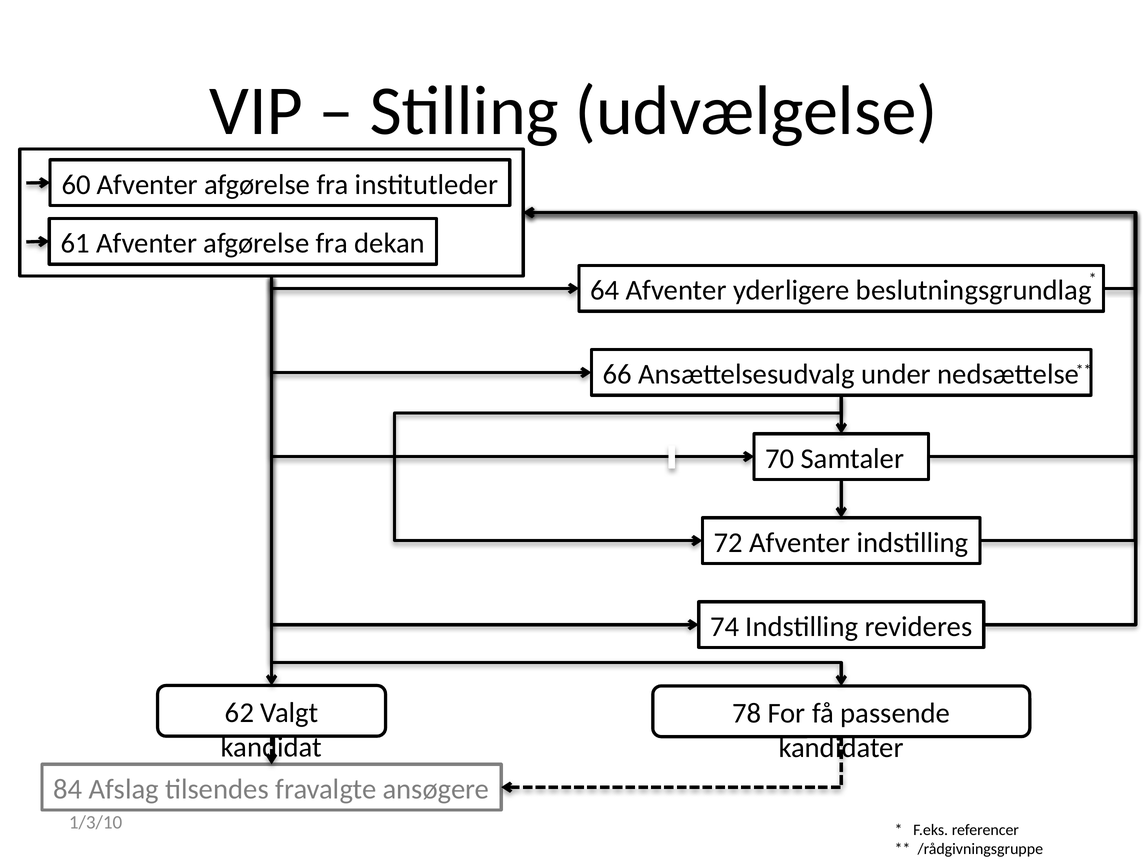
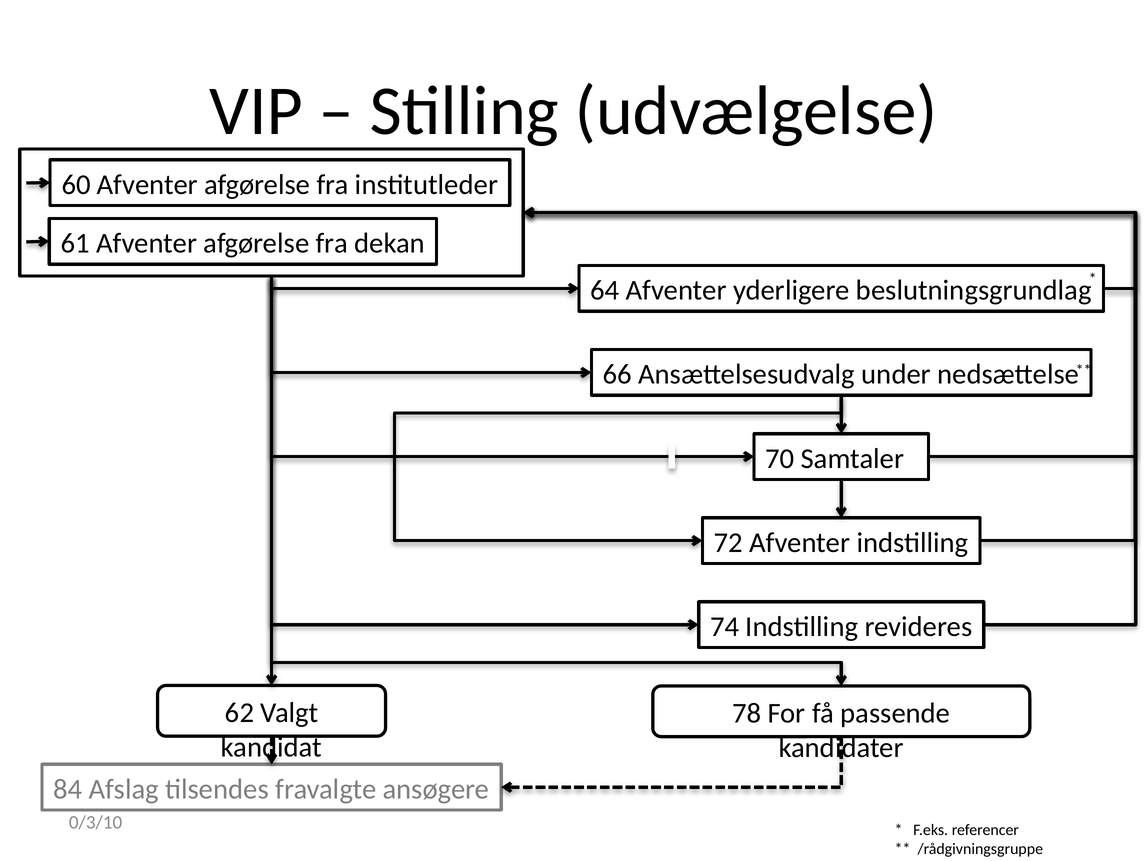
1/3/10: 1/3/10 -> 0/3/10
